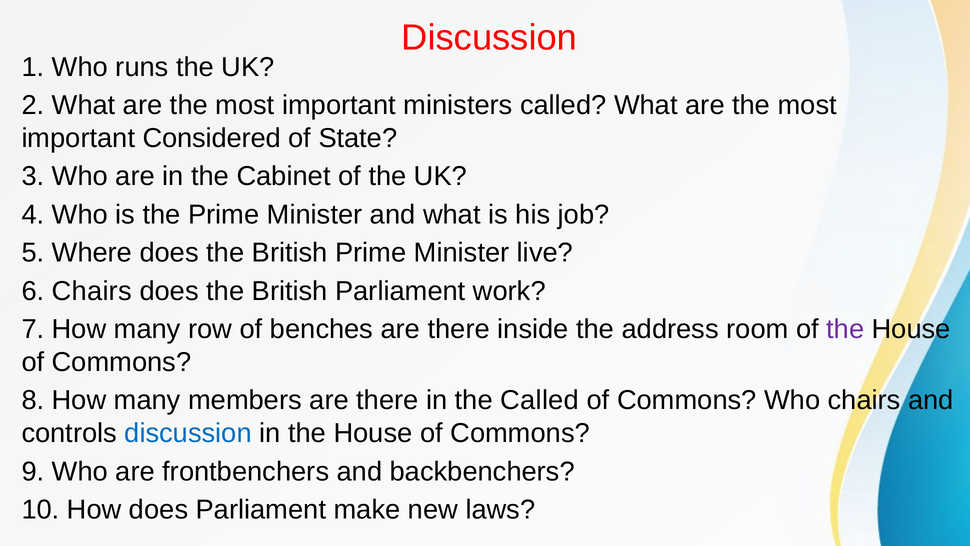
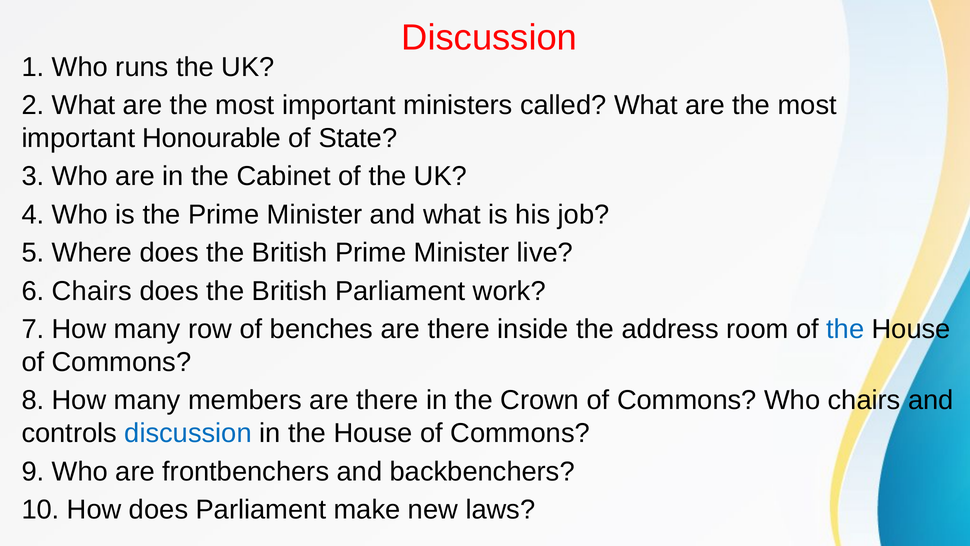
Considered: Considered -> Honourable
the at (845, 329) colour: purple -> blue
the Called: Called -> Crown
